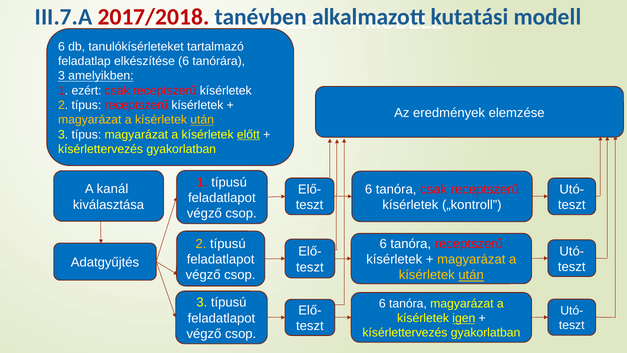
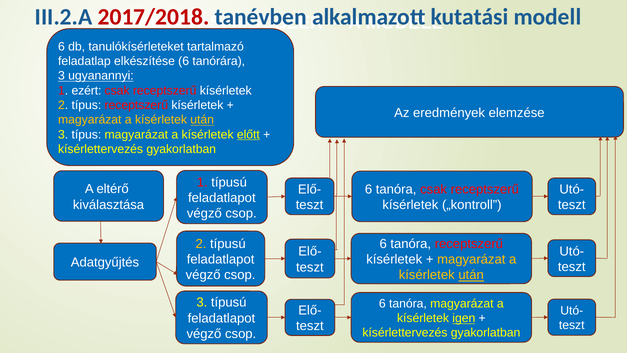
III.7.A: III.7.A -> III.2.A
amelyikben: amelyikben -> ugyanannyi
kanál: kanál -> eltérő
